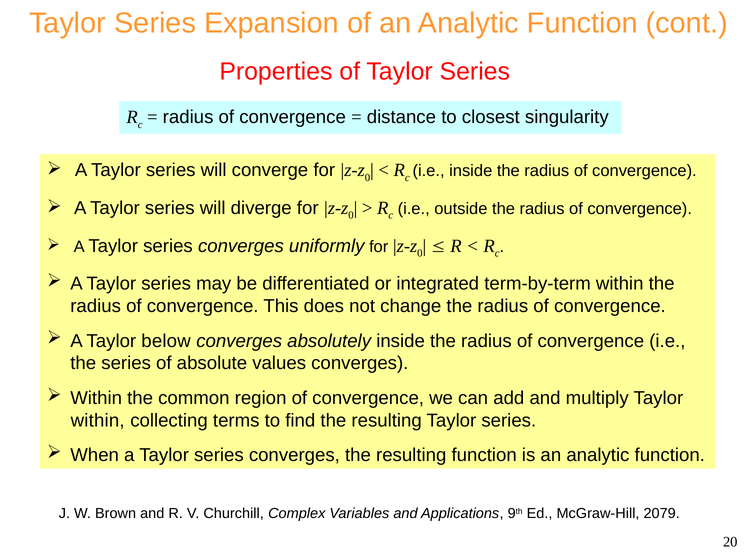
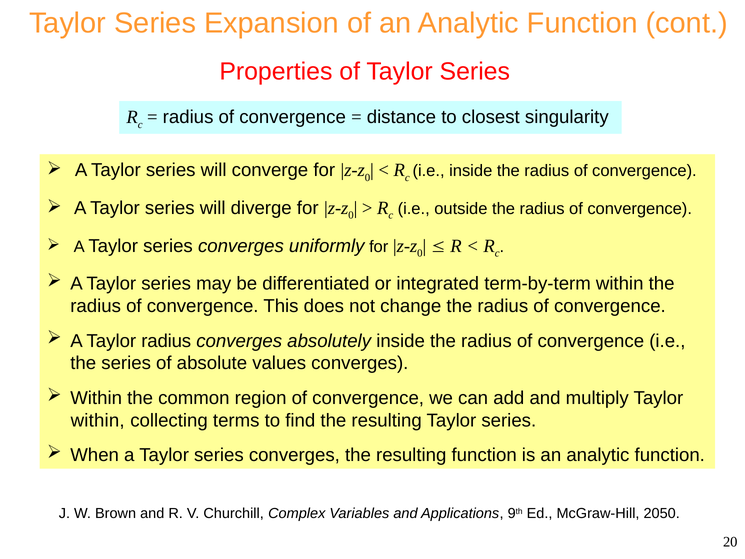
Taylor below: below -> radius
2079: 2079 -> 2050
